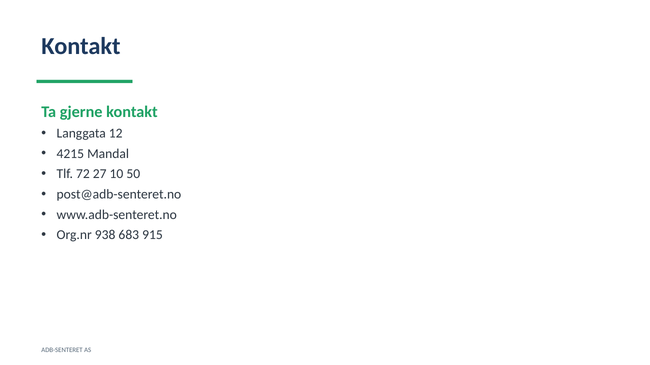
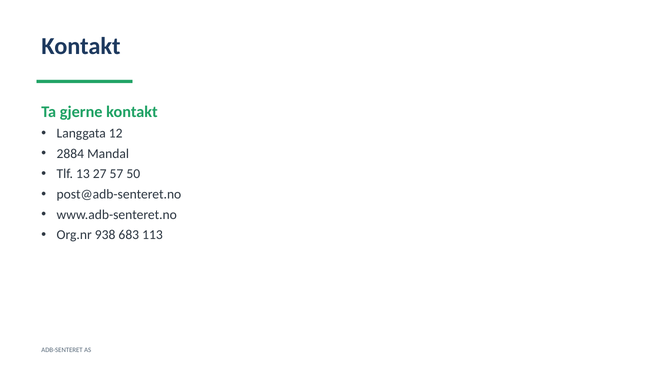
4215: 4215 -> 2884
72: 72 -> 13
10: 10 -> 57
915: 915 -> 113
